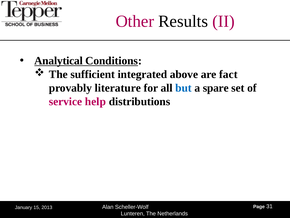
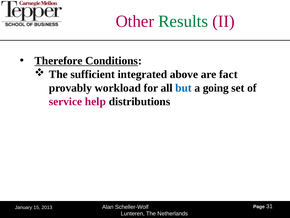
Results colour: black -> green
Analytical: Analytical -> Therefore
literature: literature -> workload
spare: spare -> going
